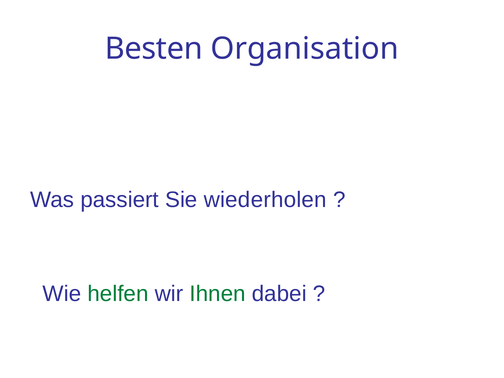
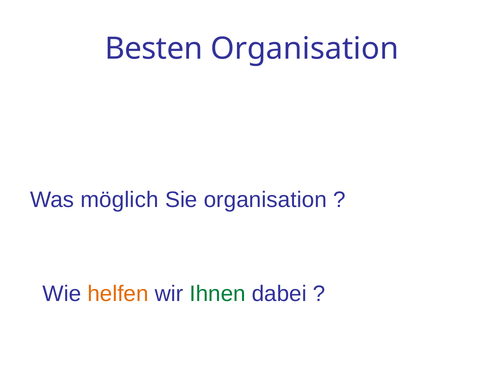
passiert: passiert -> möglich
Sie wiederholen: wiederholen -> organisation
helfen colour: green -> orange
